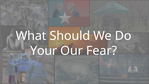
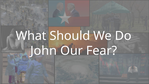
Your: Your -> John
